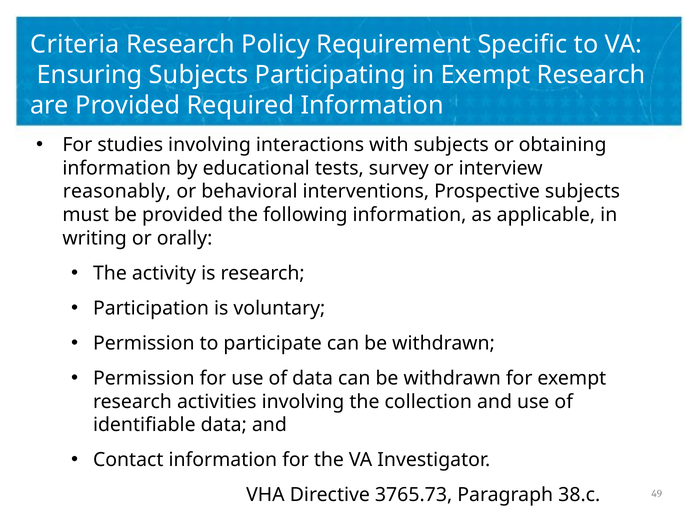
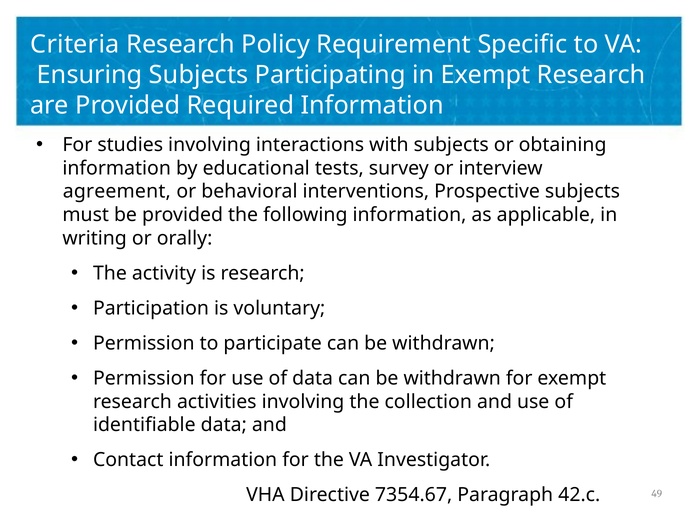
reasonably: reasonably -> agreement
3765.73: 3765.73 -> 7354.67
38.c: 38.c -> 42.c
